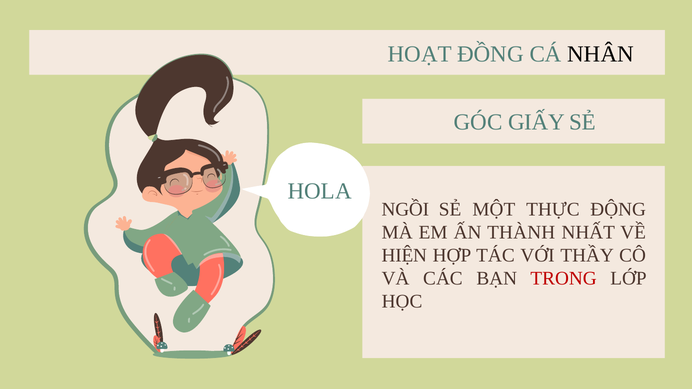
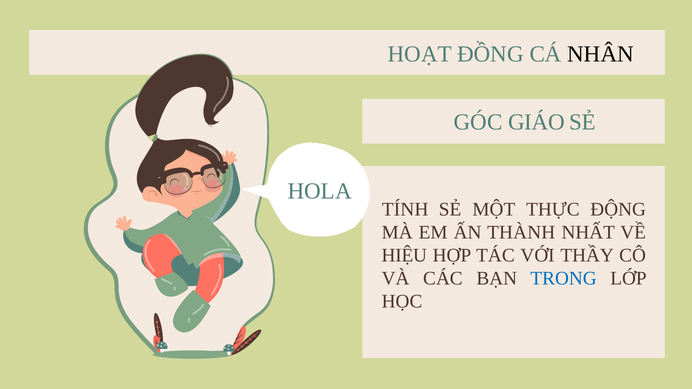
GIẤY: GIẤY -> GIÁO
NGỒI: NGỒI -> TÍNH
HIỆN: HIỆN -> HIỆU
TRONG colour: red -> blue
